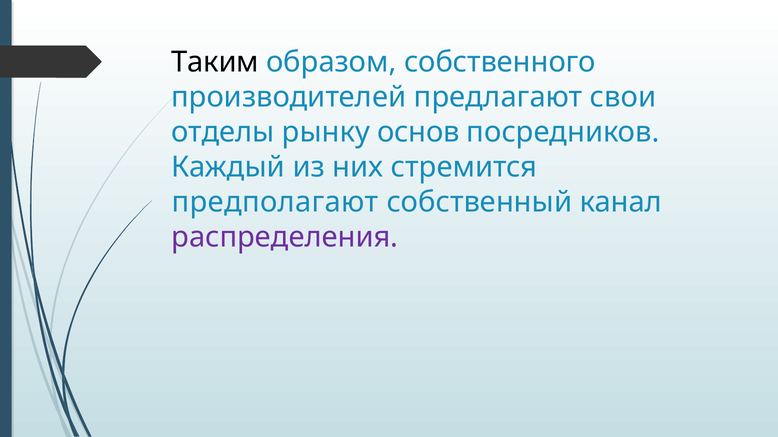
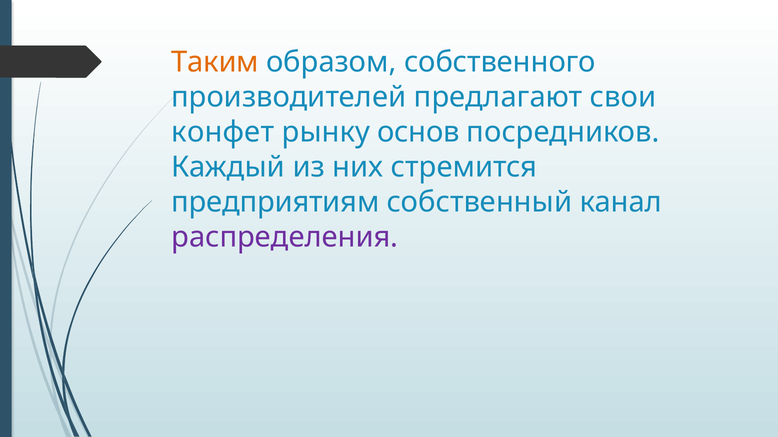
Таким colour: black -> orange
отделы: отделы -> конфет
предполагают: предполагают -> предприятиям
